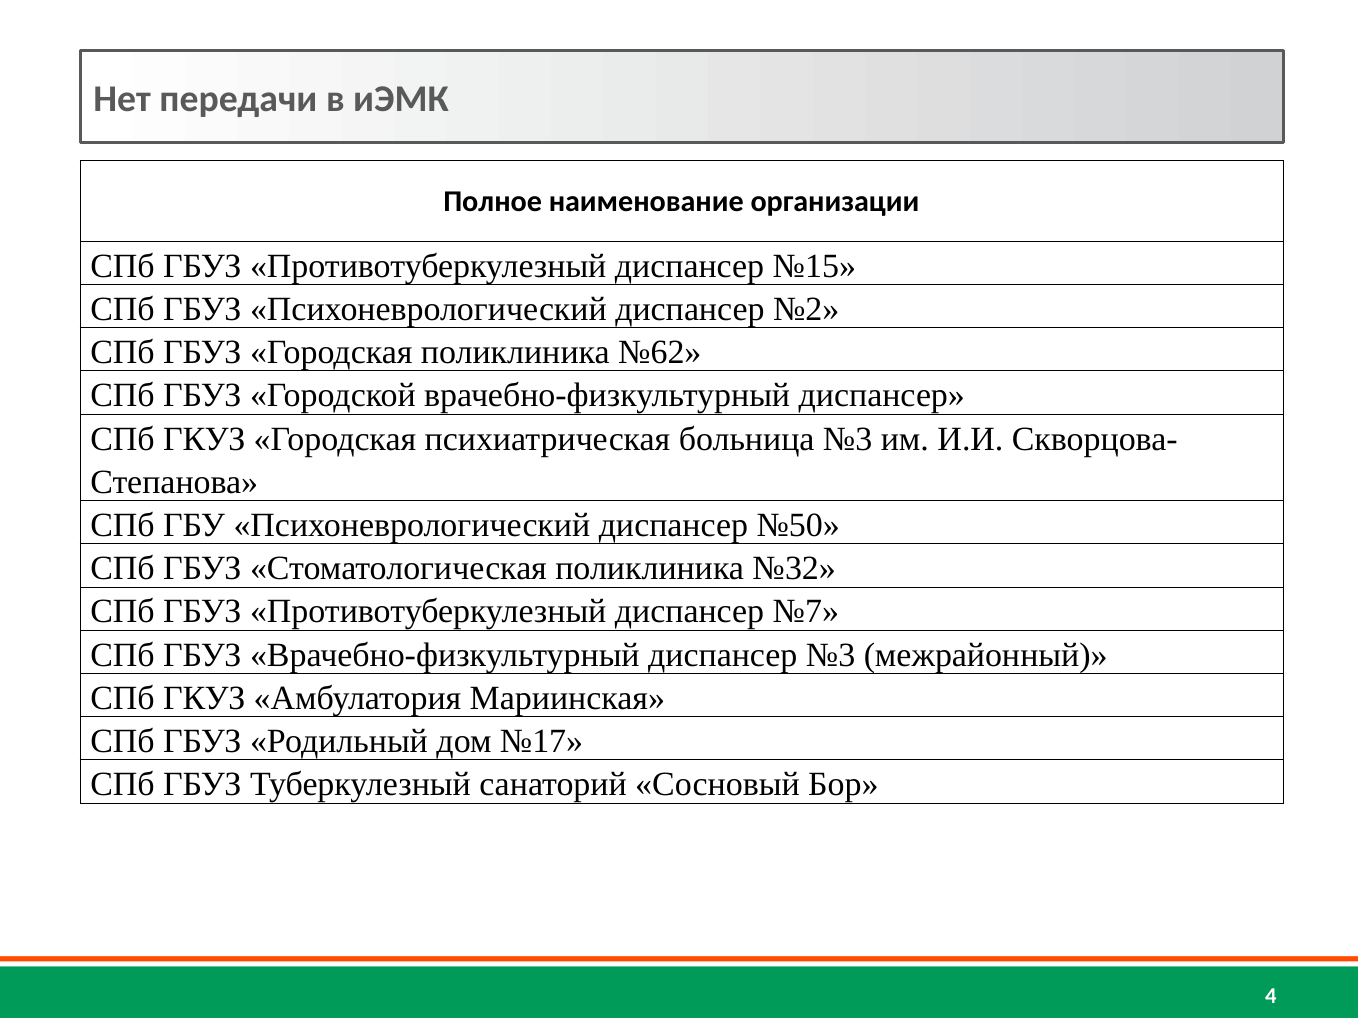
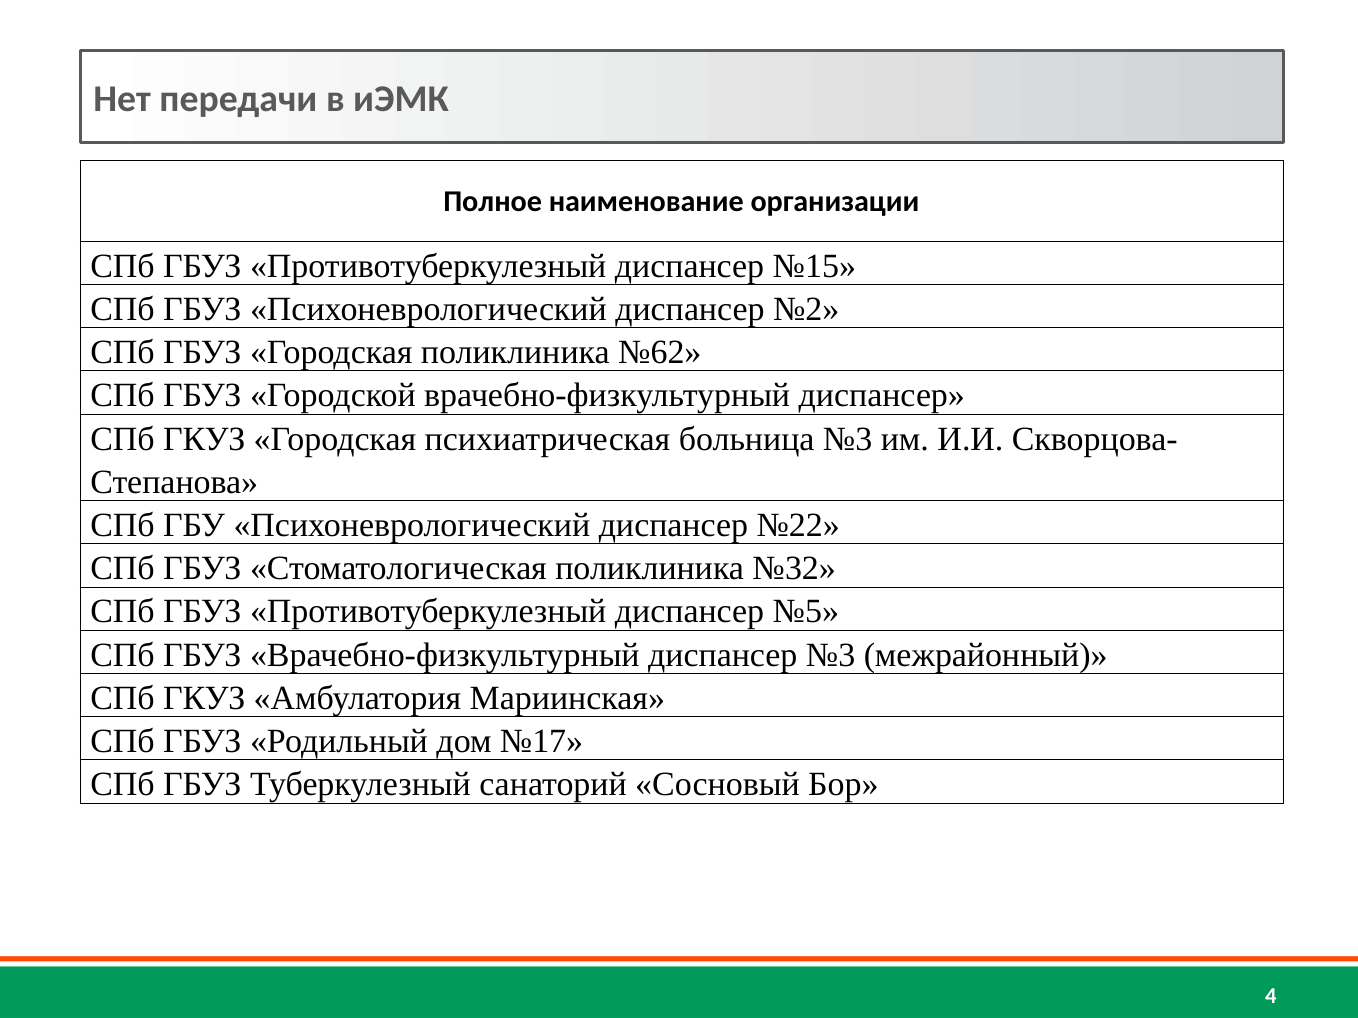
№50: №50 -> №22
№7: №7 -> №5
